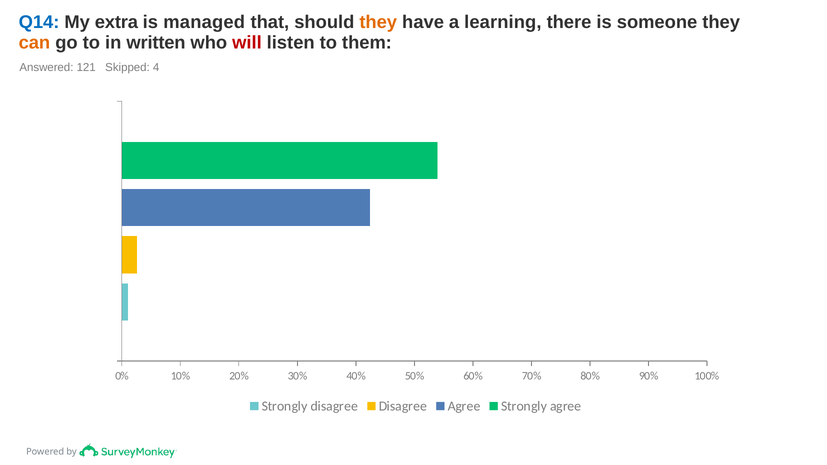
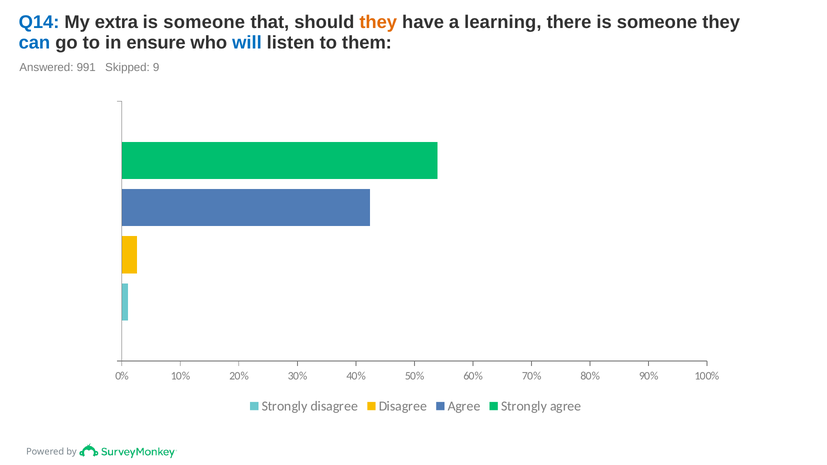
managed at (204, 22): managed -> someone
can colour: orange -> blue
written: written -> ensure
will colour: red -> blue
121: 121 -> 991
4: 4 -> 9
